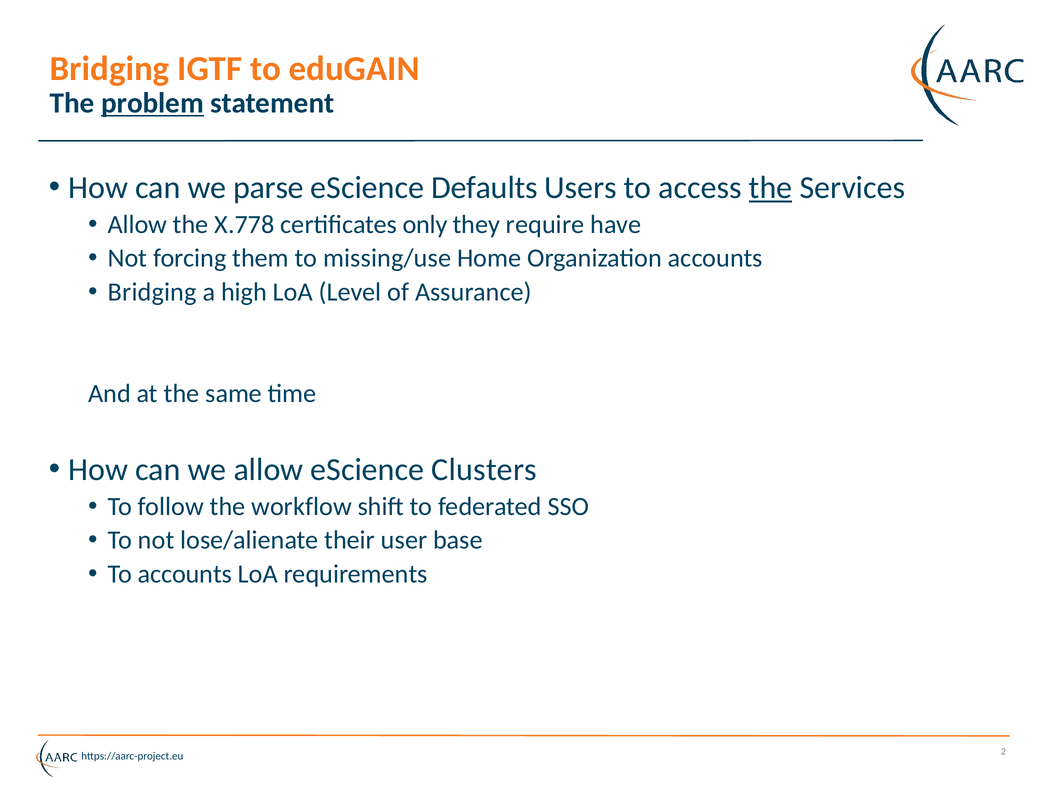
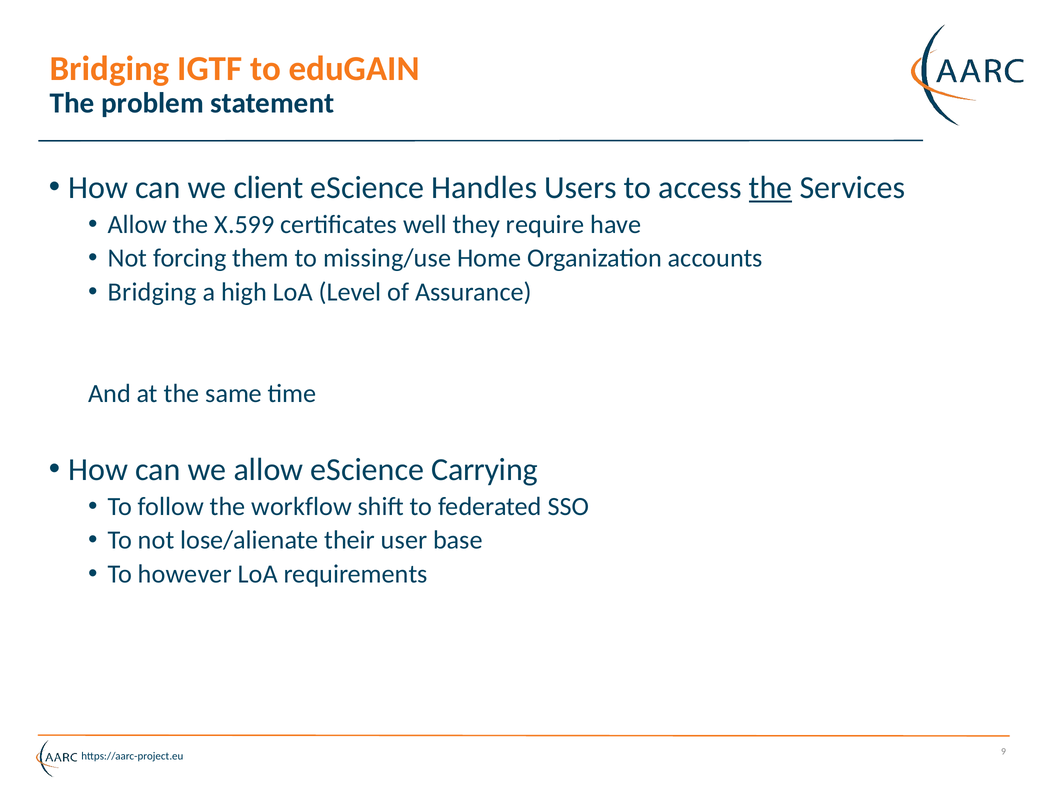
problem underline: present -> none
parse: parse -> client
Defaults: Defaults -> Handles
X.778: X.778 -> X.599
only: only -> well
Clusters: Clusters -> Carrying
To accounts: accounts -> however
2: 2 -> 9
